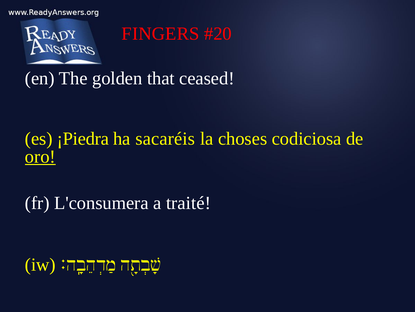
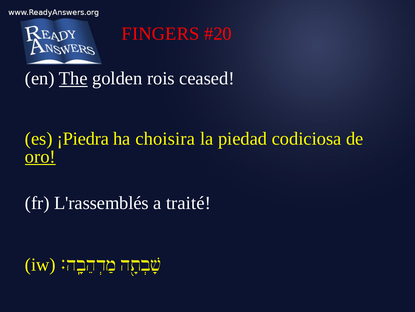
The underline: none -> present
that: that -> rois
sacaréis: sacaréis -> choisira
choses: choses -> piedad
L'consumera: L'consumera -> L'rassemblés
